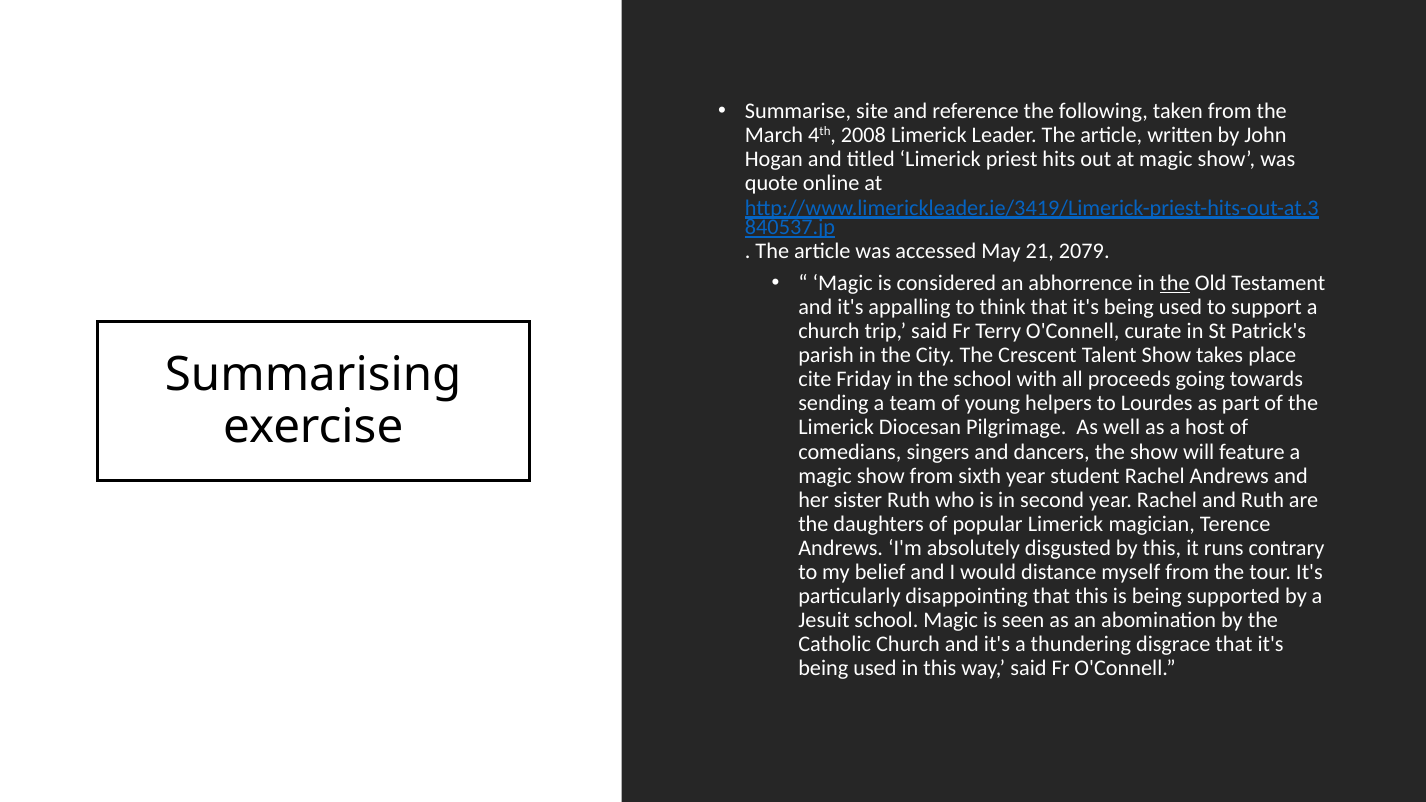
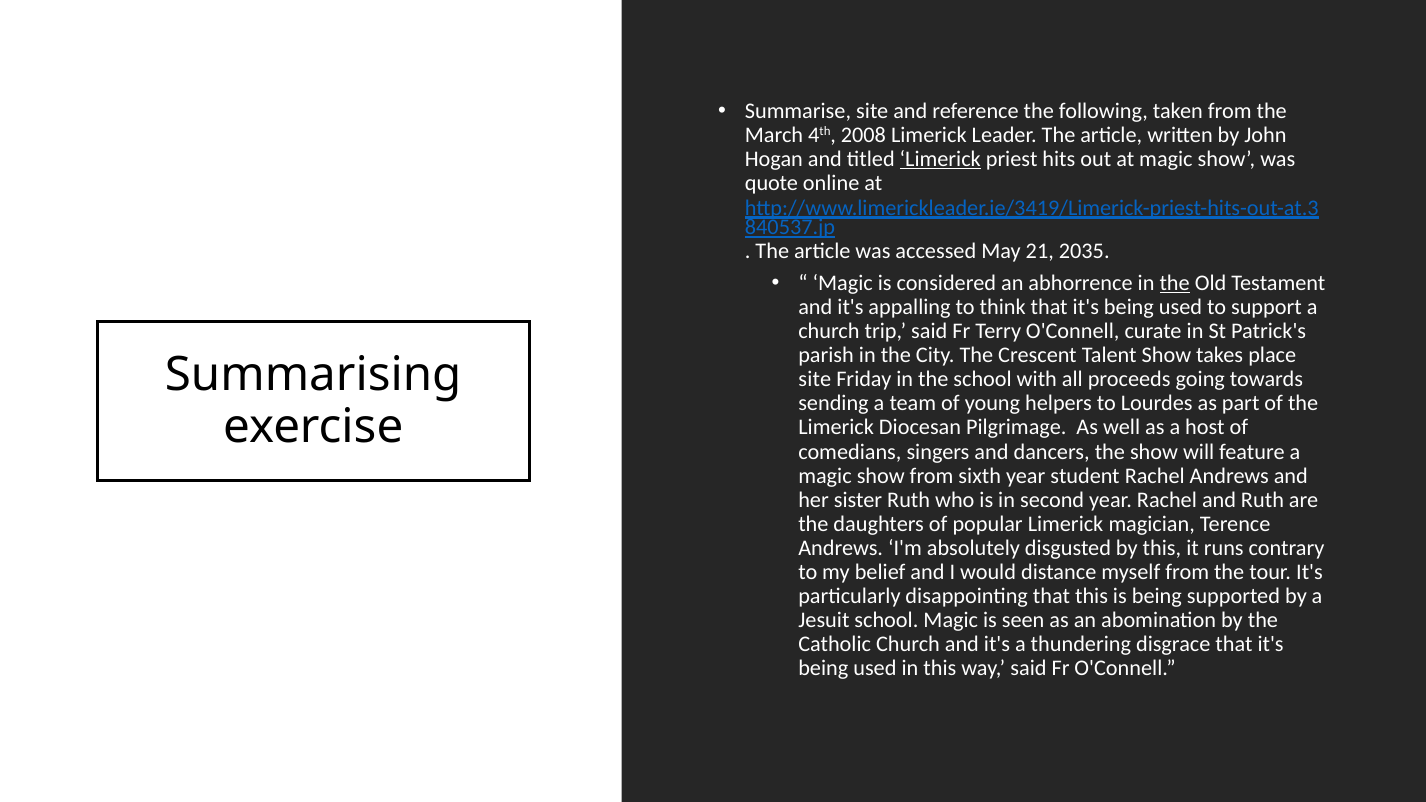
Limerick at (940, 159) underline: none -> present
2079: 2079 -> 2035
cite at (815, 379): cite -> site
